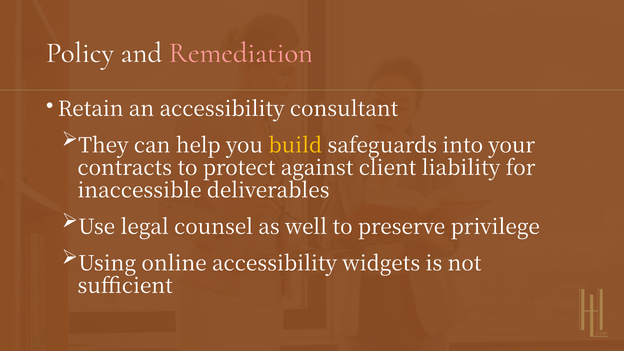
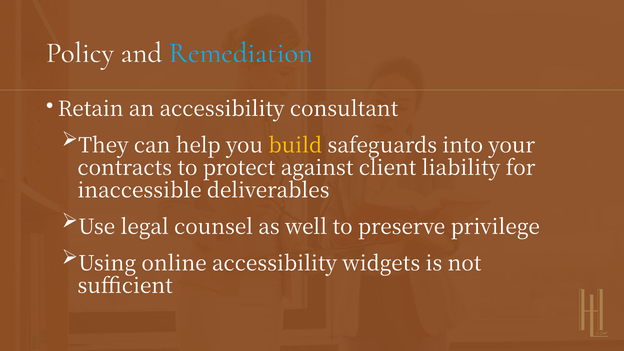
Remediation colour: pink -> light blue
